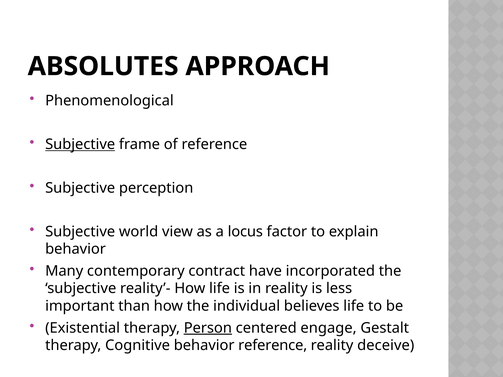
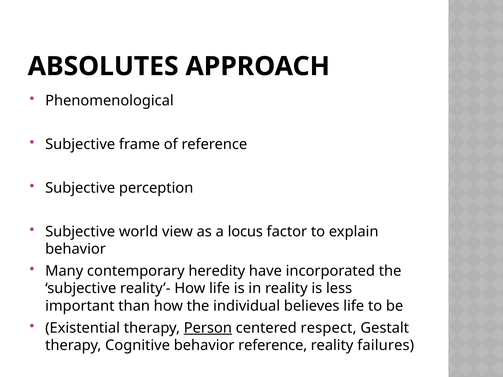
Subjective at (80, 144) underline: present -> none
contract: contract -> heredity
engage: engage -> respect
deceive: deceive -> failures
